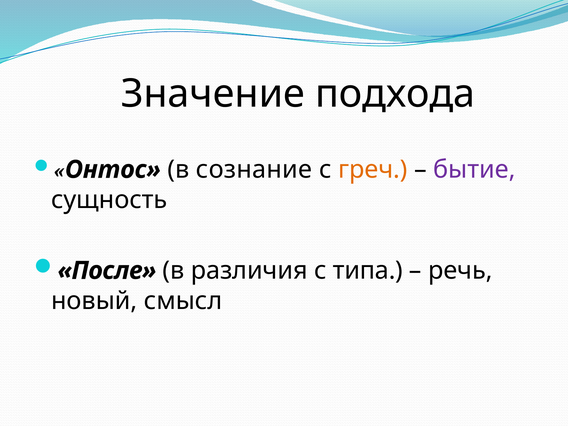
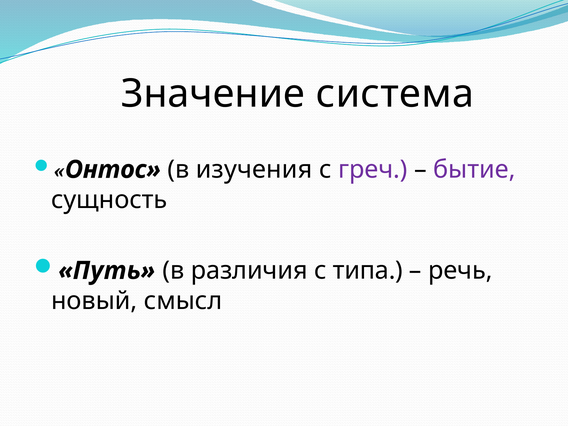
подхода: подхода -> система
сознание: сознание -> изучения
греч colour: orange -> purple
После: После -> Путь
